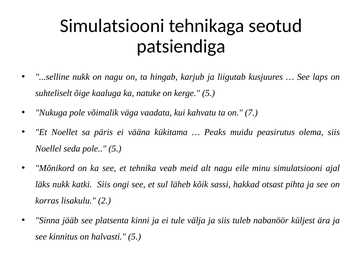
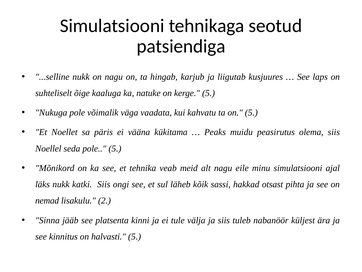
on 7: 7 -> 5
korras: korras -> nemad
